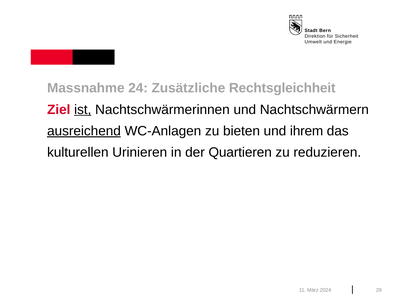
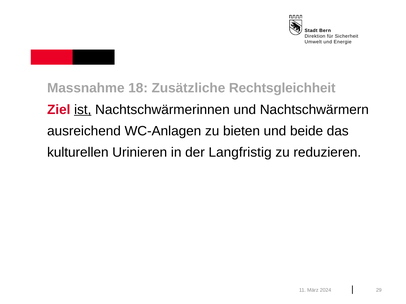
24: 24 -> 18
ausreichend underline: present -> none
ihrem: ihrem -> beide
Quartieren: Quartieren -> Langfristig
